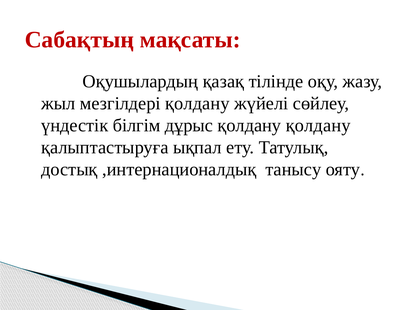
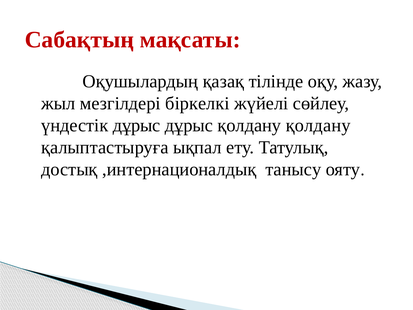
мезгілдері қолдану: қолдану -> біркелкі
үндестік білгім: білгім -> дұрыс
